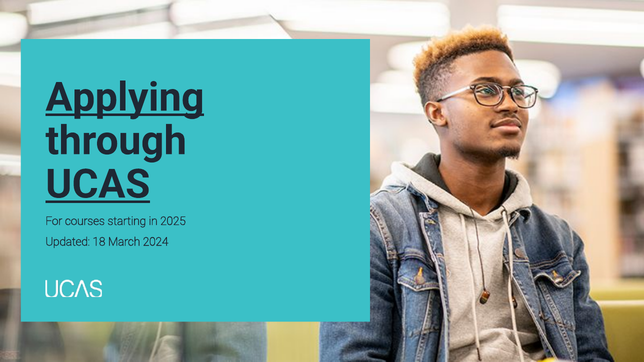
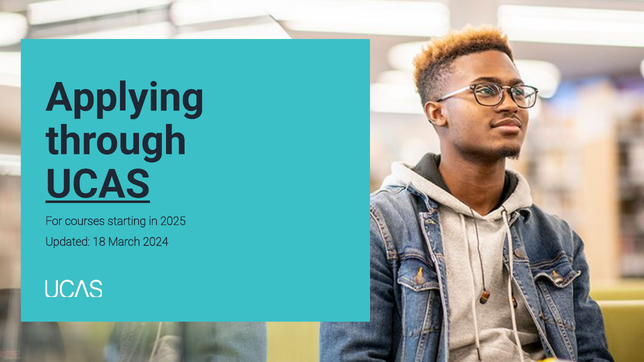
Applying underline: present -> none
